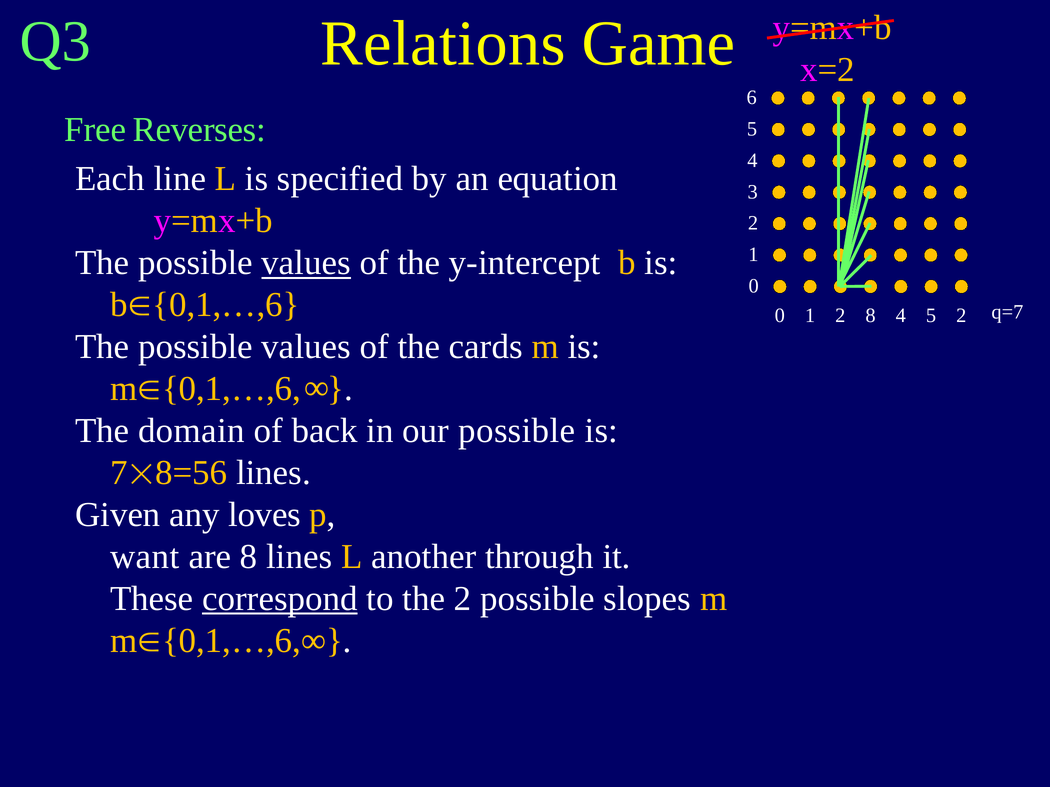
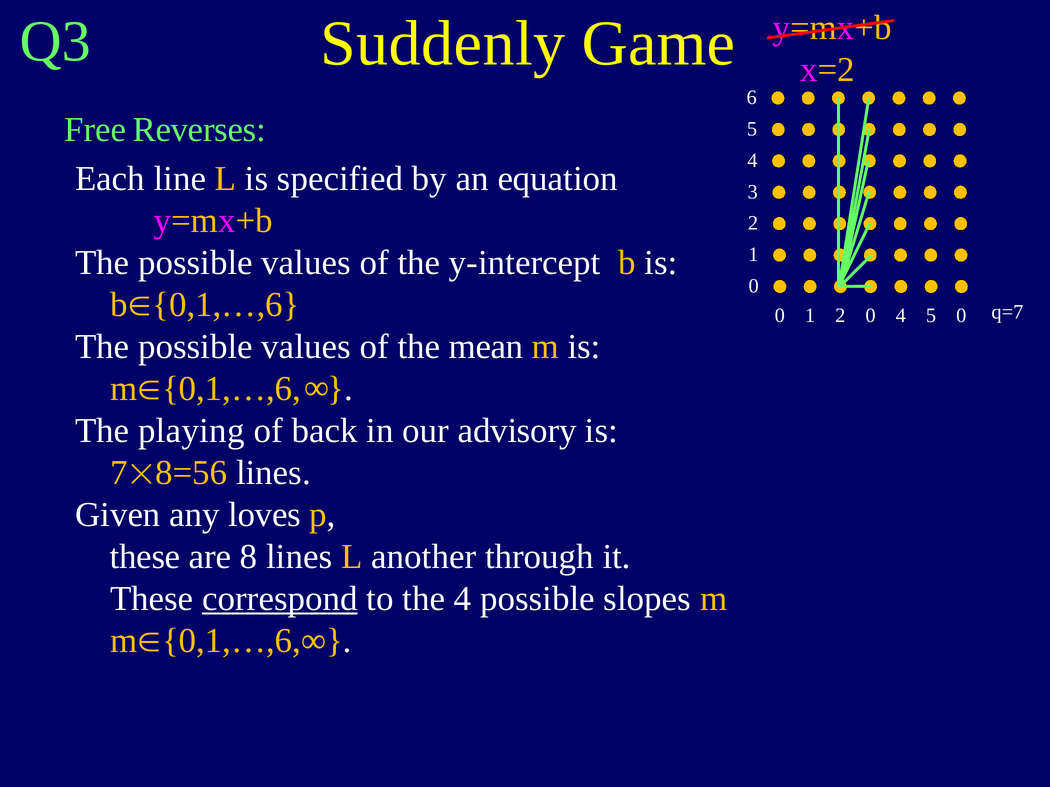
Relations: Relations -> Suddenly
values at (306, 263) underline: present -> none
2 8: 8 -> 0
5 2: 2 -> 0
cards: cards -> mean
domain: domain -> playing
our possible: possible -> advisory
want at (145, 557): want -> these
the 2: 2 -> 4
